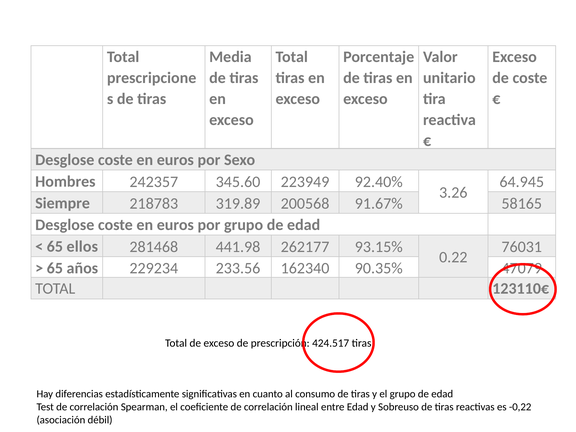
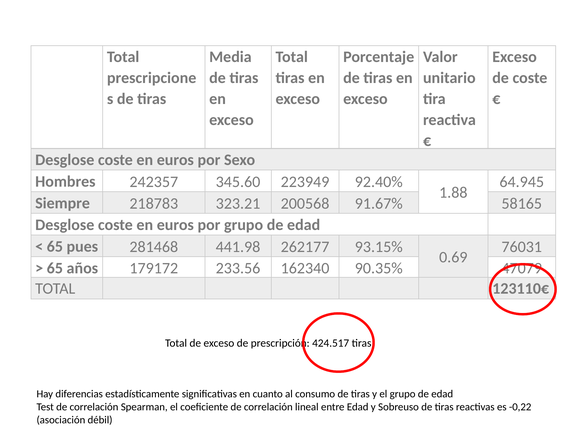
3.26: 3.26 -> 1.88
319.89: 319.89 -> 323.21
ellos: ellos -> pues
0.22: 0.22 -> 0.69
229234: 229234 -> 179172
